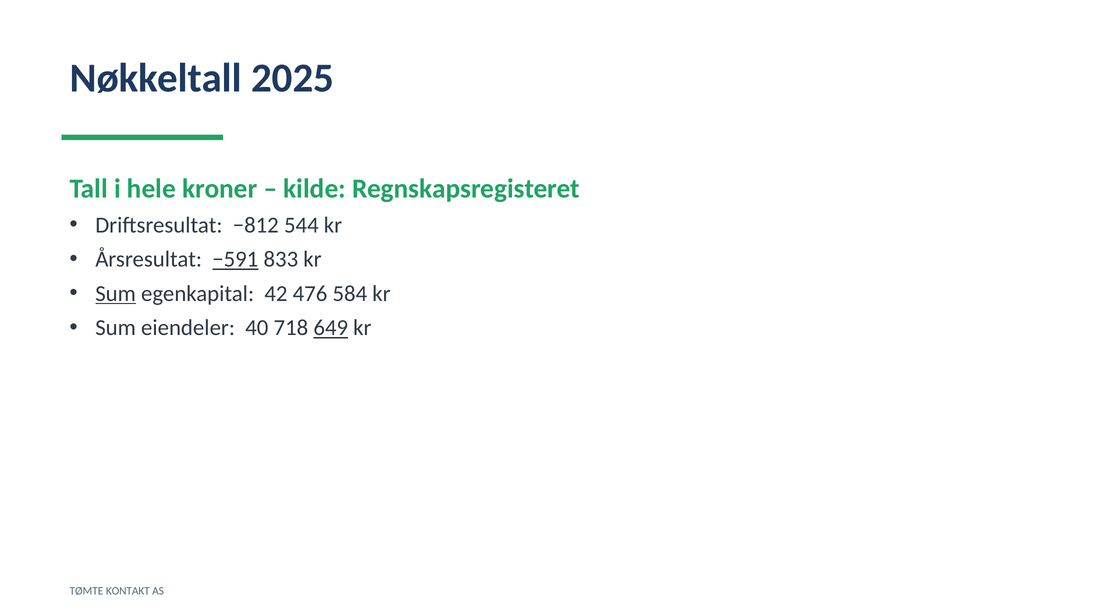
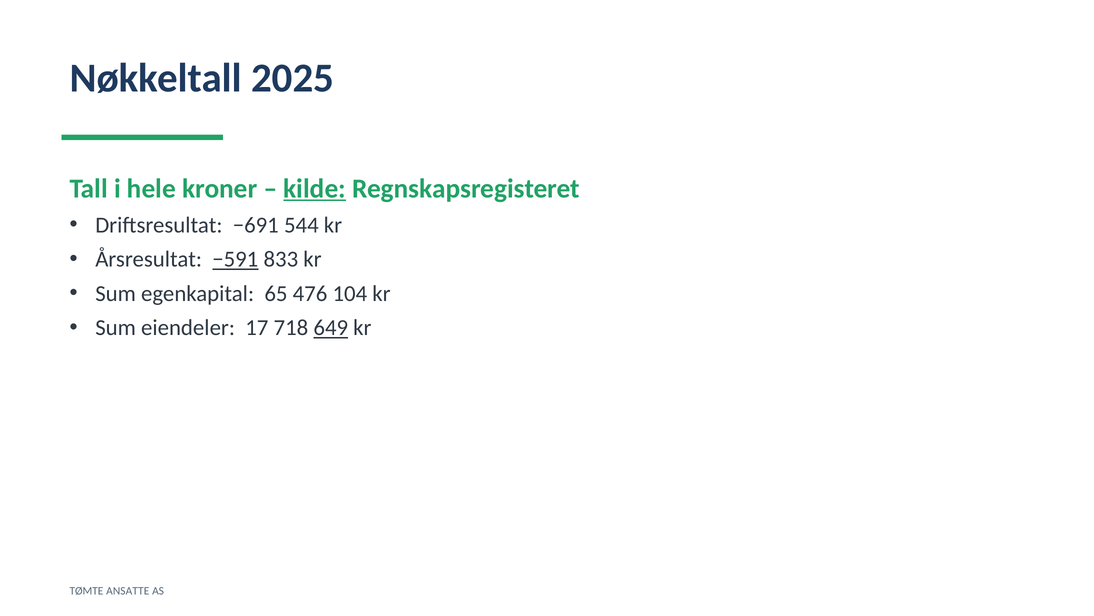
kilde underline: none -> present
−812: −812 -> −691
Sum at (116, 293) underline: present -> none
42: 42 -> 65
584: 584 -> 104
40: 40 -> 17
KONTAKT: KONTAKT -> ANSATTE
